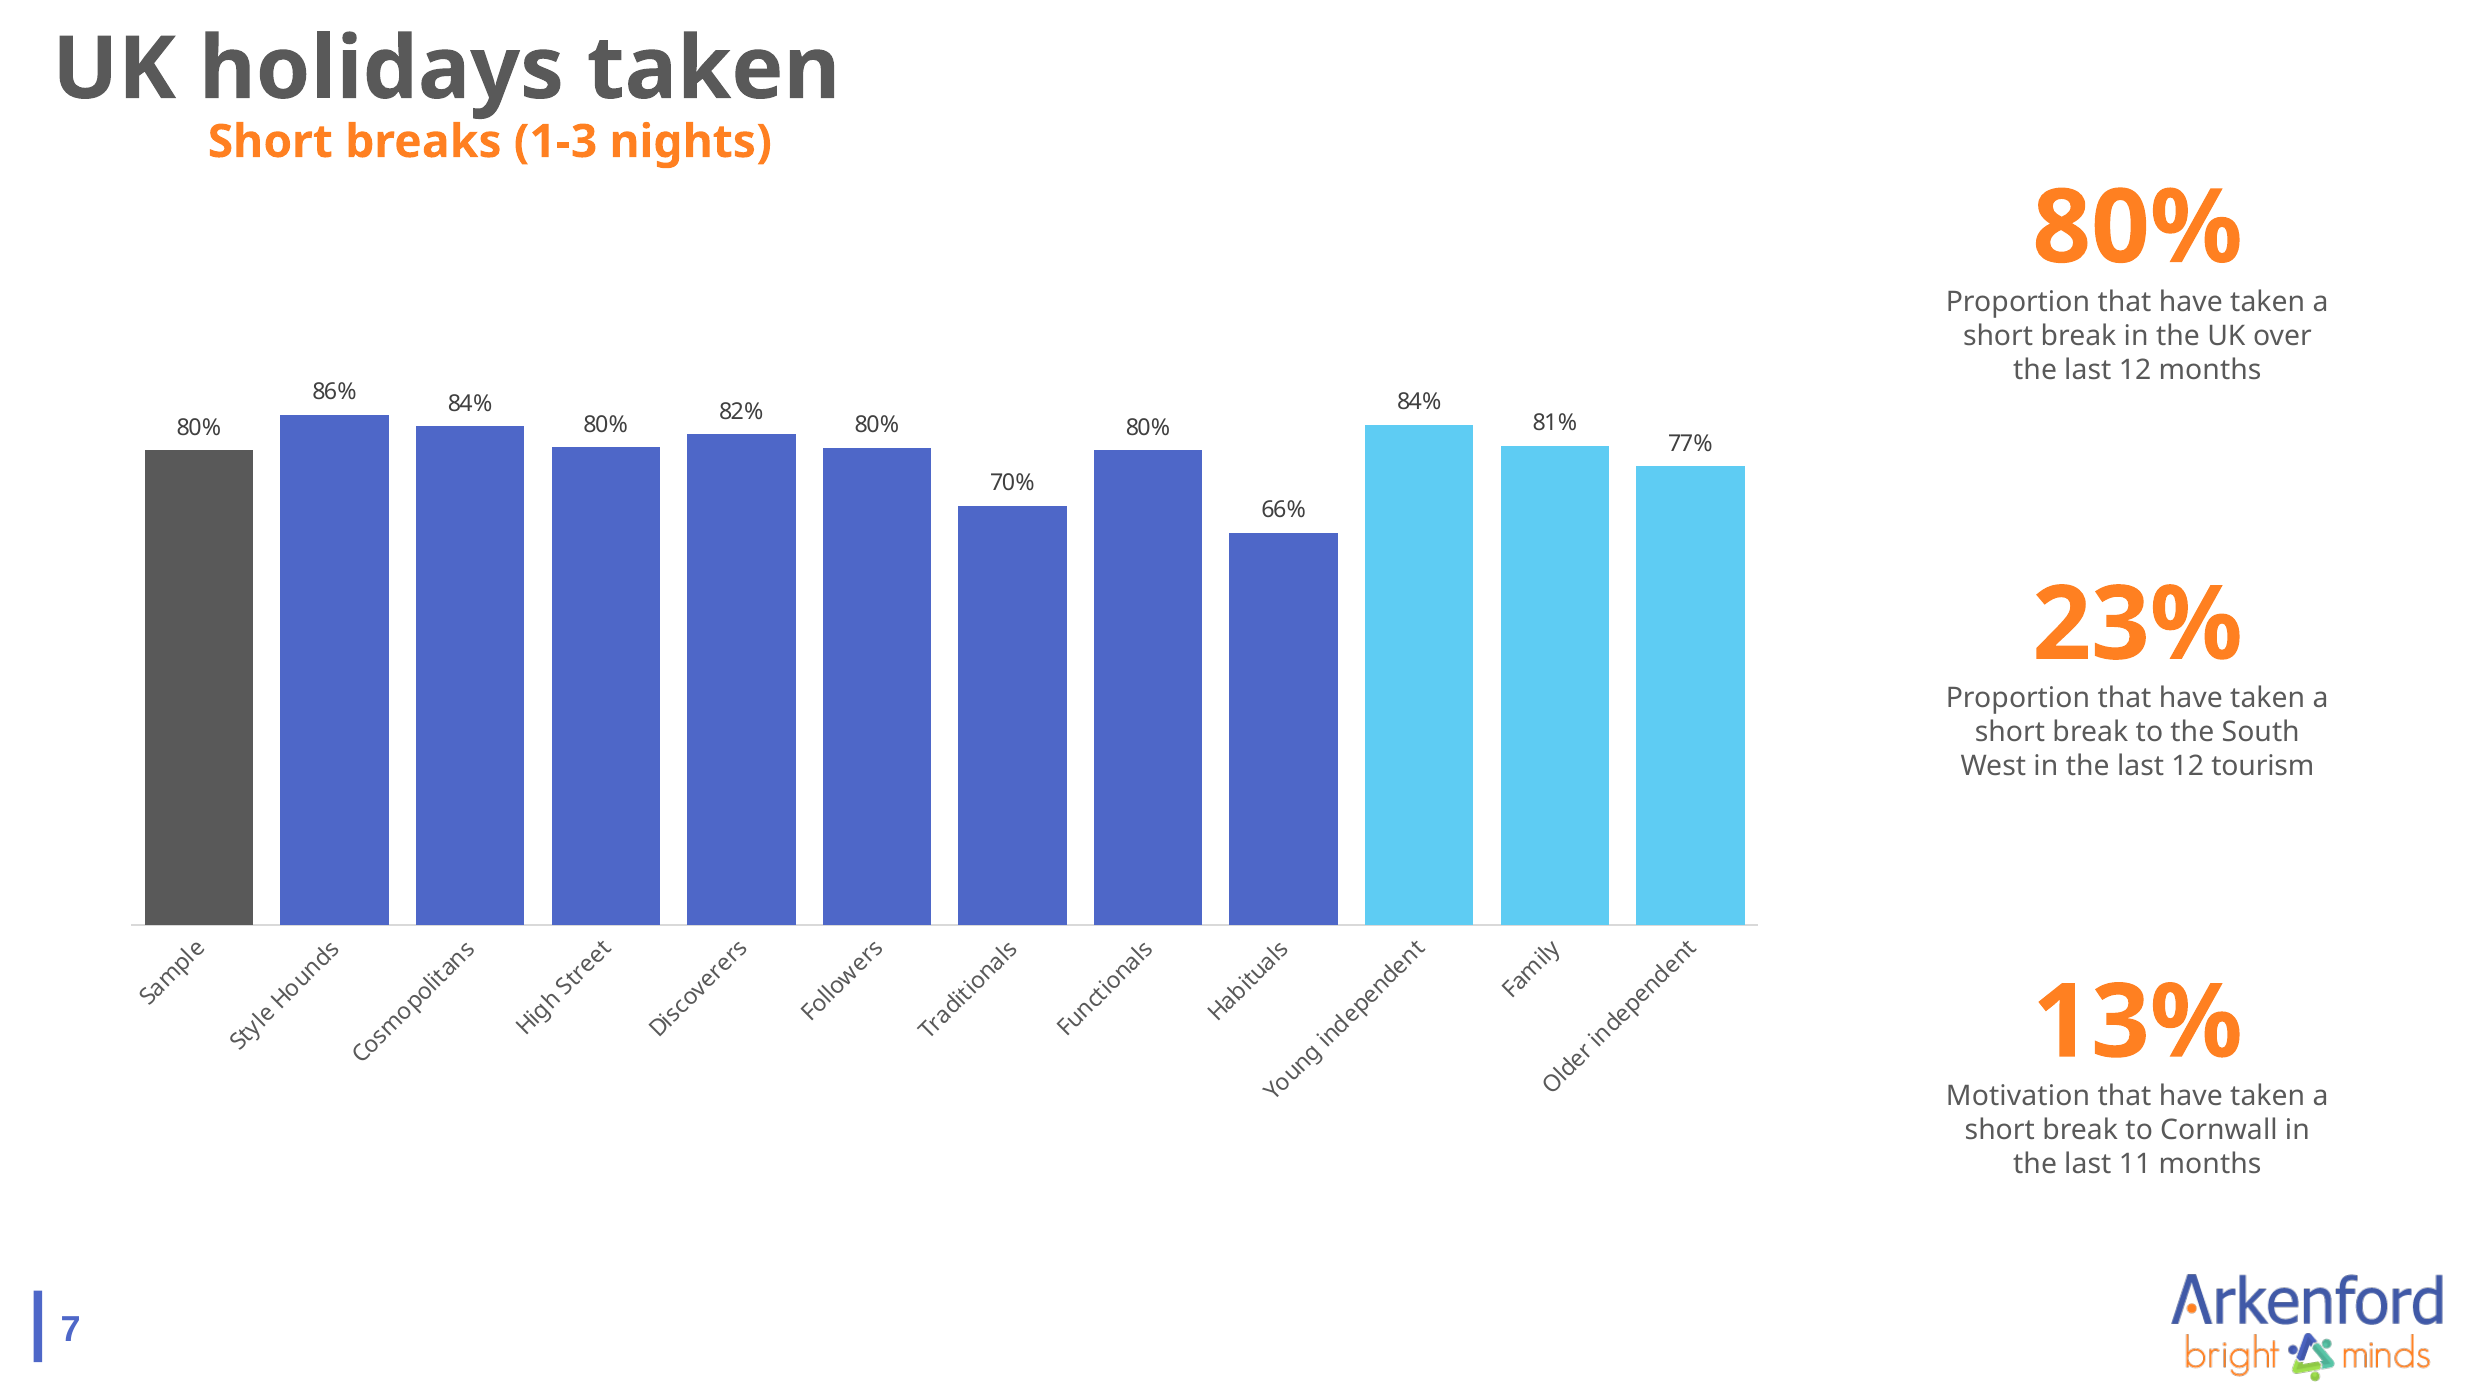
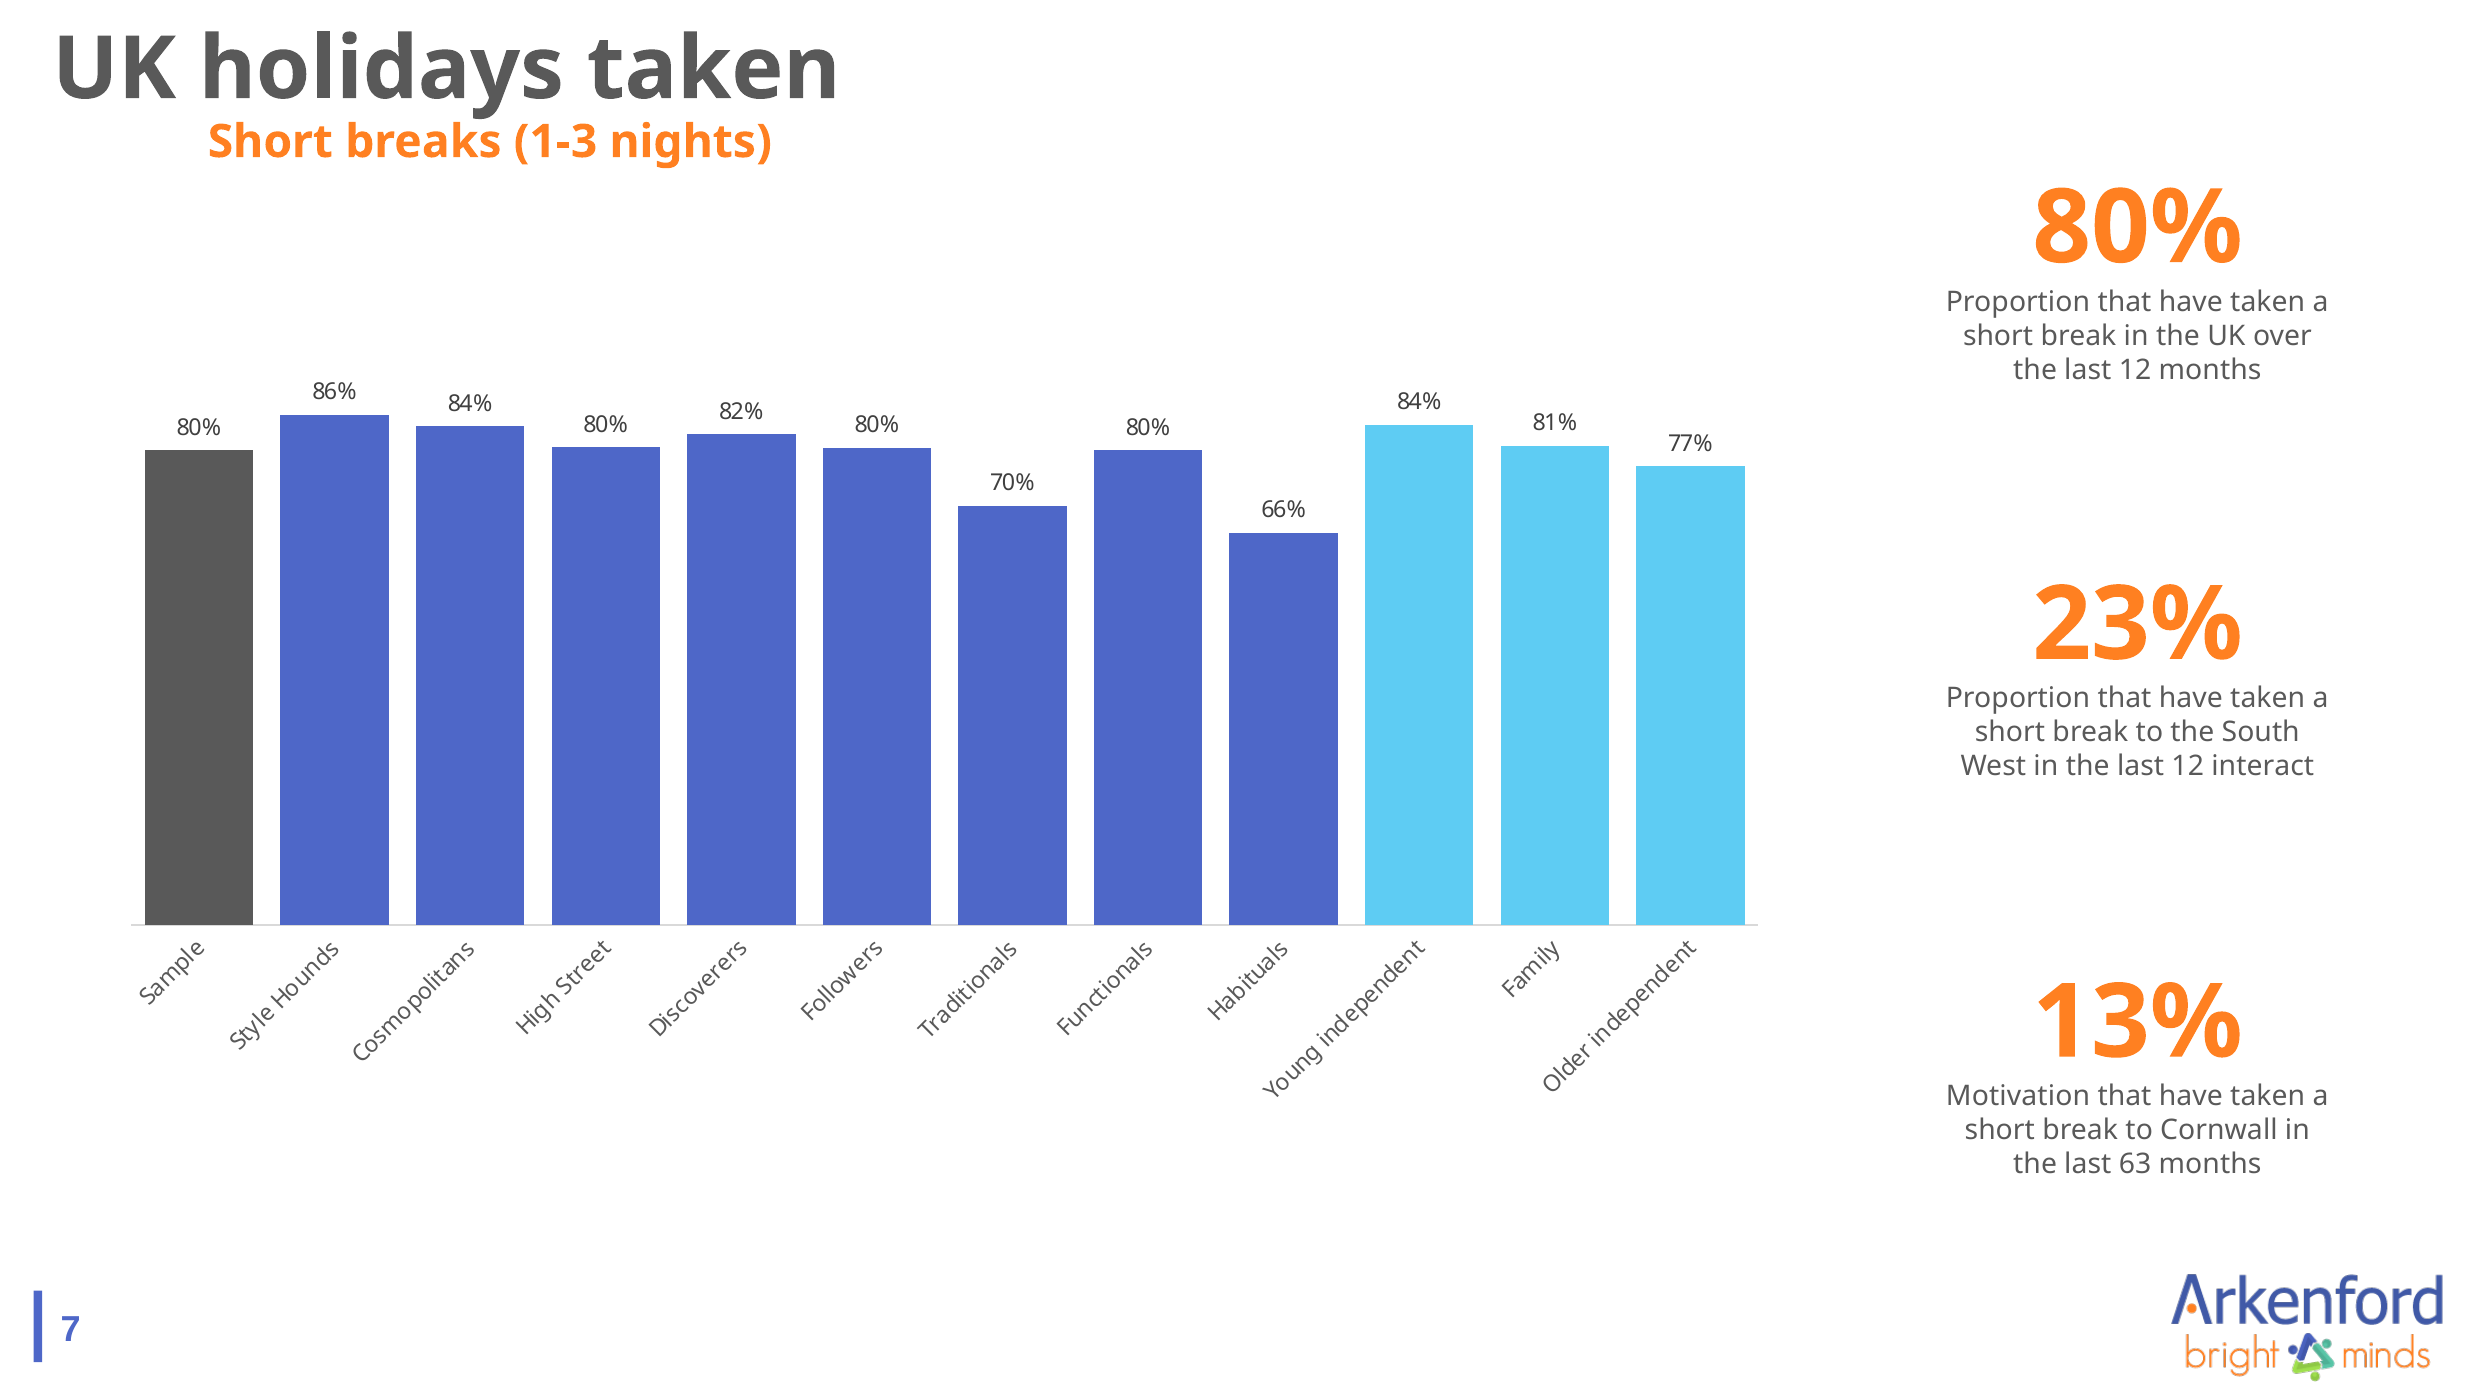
tourism: tourism -> interact
11: 11 -> 63
